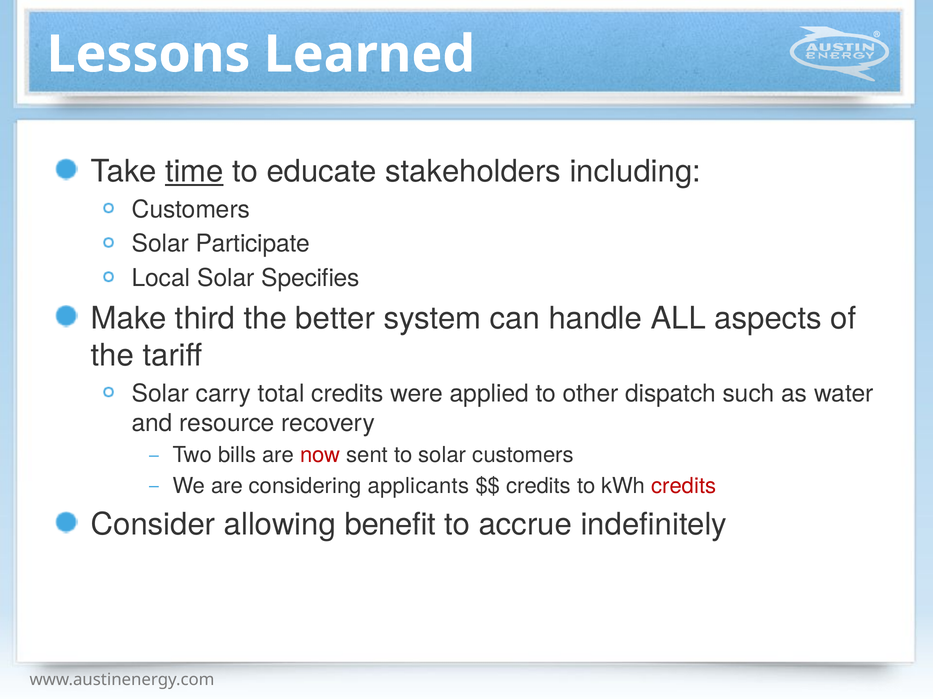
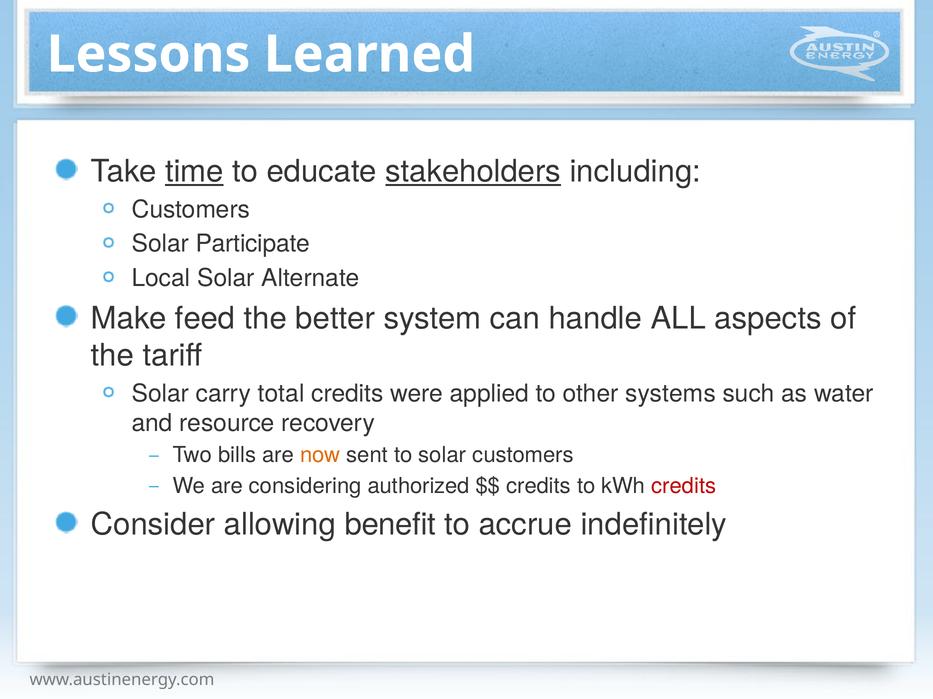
stakeholders underline: none -> present
Specifies: Specifies -> Alternate
third: third -> feed
dispatch: dispatch -> systems
now colour: red -> orange
applicants: applicants -> authorized
